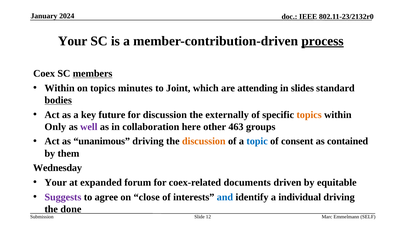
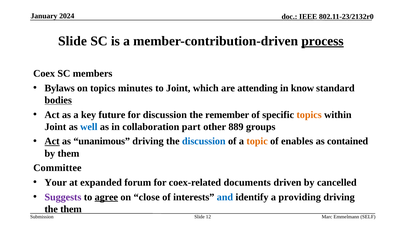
Your at (73, 41): Your -> Slide
members underline: present -> none
Within at (60, 88): Within -> Bylaws
slides: slides -> know
externally: externally -> remember
Only at (55, 127): Only -> Joint
well colour: purple -> blue
here: here -> part
463: 463 -> 889
Act at (52, 141) underline: none -> present
discussion at (204, 141) colour: orange -> blue
topic colour: blue -> orange
consent: consent -> enables
Wednesday: Wednesday -> Committee
equitable: equitable -> cancelled
agree underline: none -> present
individual: individual -> providing
the done: done -> them
